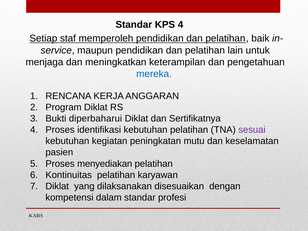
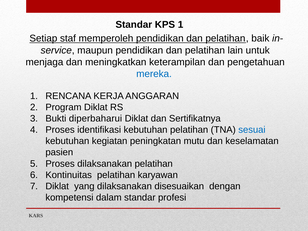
KPS 4: 4 -> 1
sesuai colour: purple -> blue
Proses menyediakan: menyediakan -> dilaksanakan
